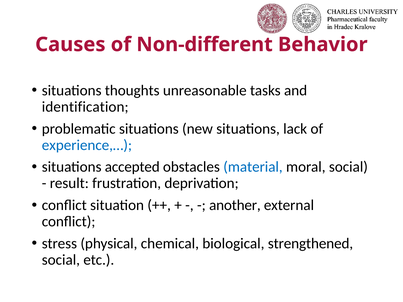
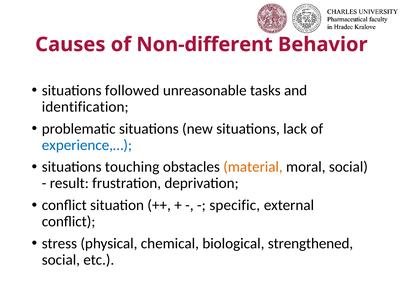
thoughts: thoughts -> followed
accepted: accepted -> touching
material colour: blue -> orange
another: another -> specific
